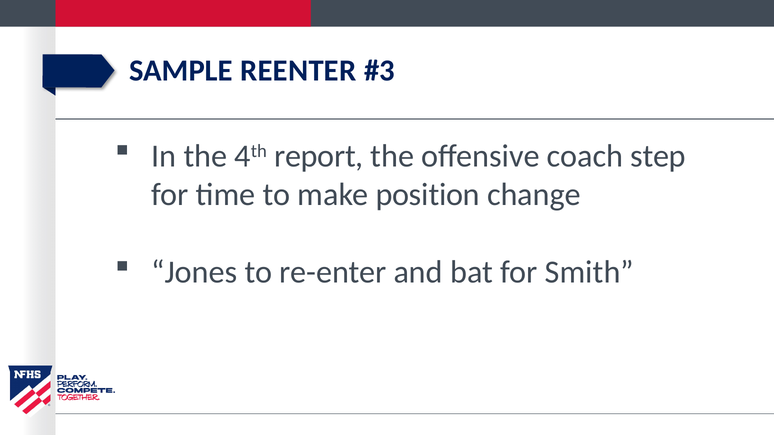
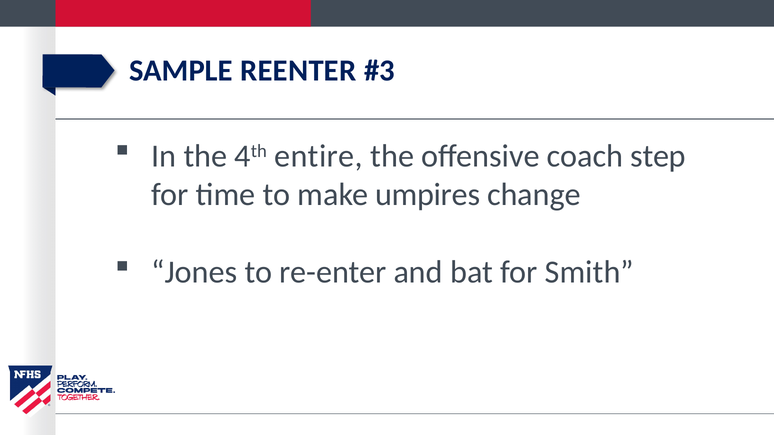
report: report -> entire
position: position -> umpires
